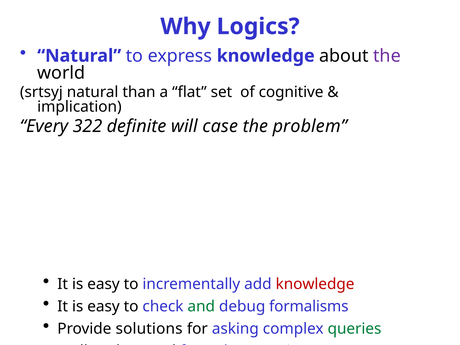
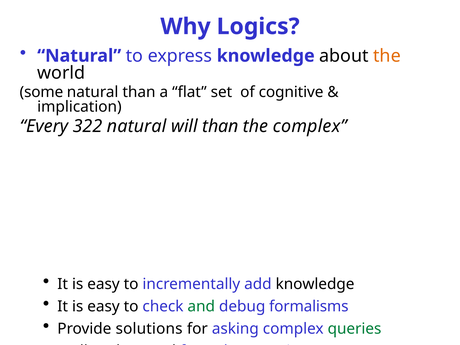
the at (387, 56) colour: purple -> orange
srtsyj: srtsyj -> some
322 definite: definite -> natural
will case: case -> than
the problem: problem -> complex
knowledge at (315, 284) colour: red -> black
